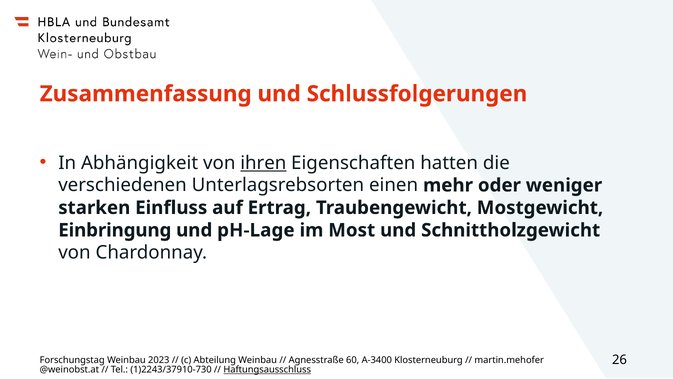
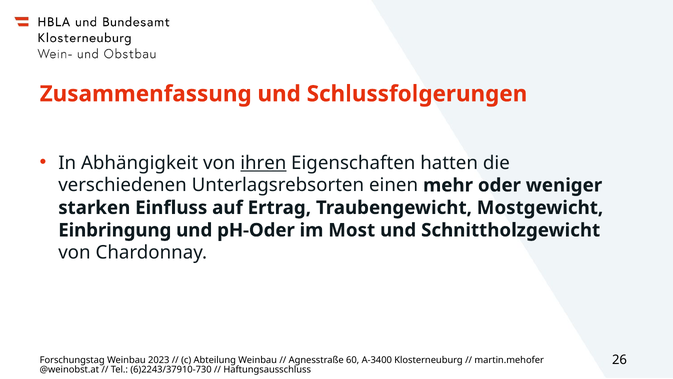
pH-Lage: pH-Lage -> pH-Oder
1)2243/37910-730: 1)2243/37910-730 -> 6)2243/37910-730
Haftungsausschluss underline: present -> none
